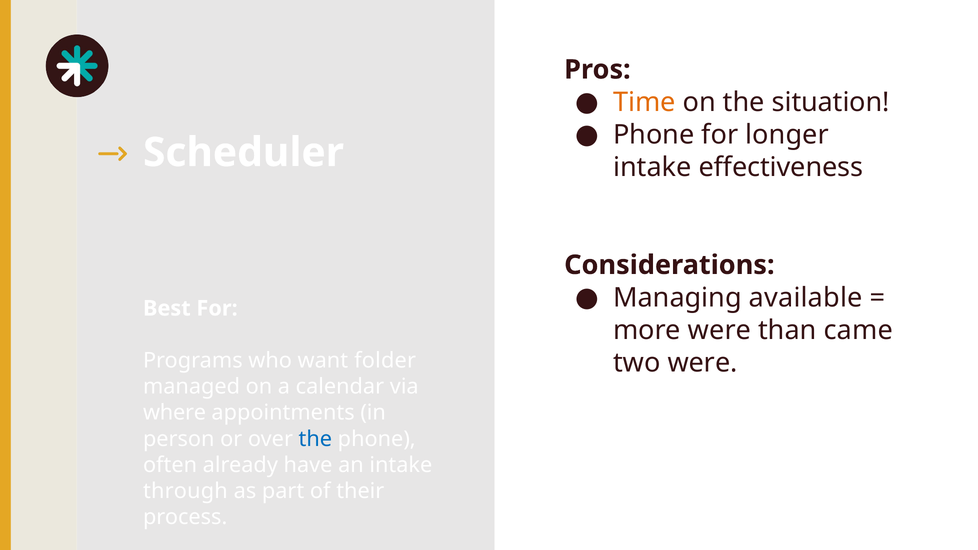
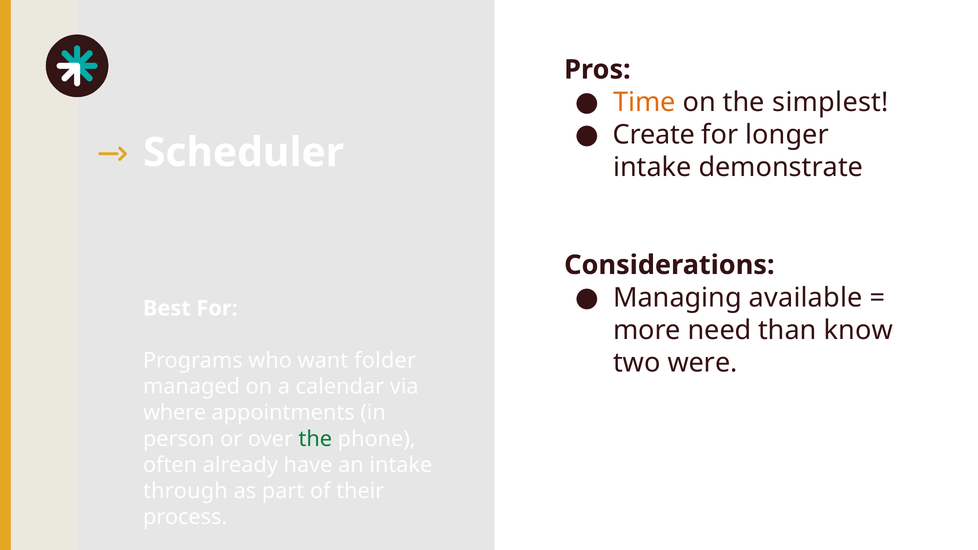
situation: situation -> simplest
Phone at (654, 135): Phone -> Create
effectiveness: effectiveness -> demonstrate
more were: were -> need
came: came -> know
the at (315, 439) colour: blue -> green
